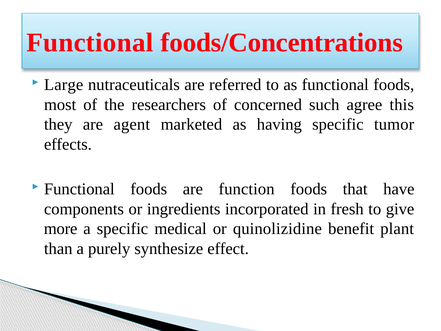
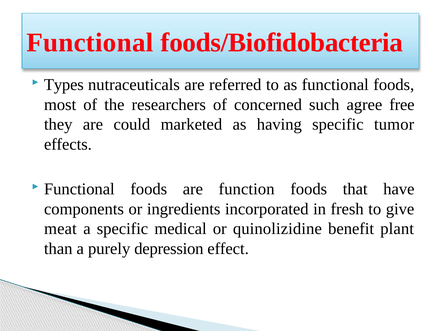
foods/Concentrations: foods/Concentrations -> foods/Biofidobacteria
Large: Large -> Types
this: this -> free
agent: agent -> could
more: more -> meat
synthesize: synthesize -> depression
